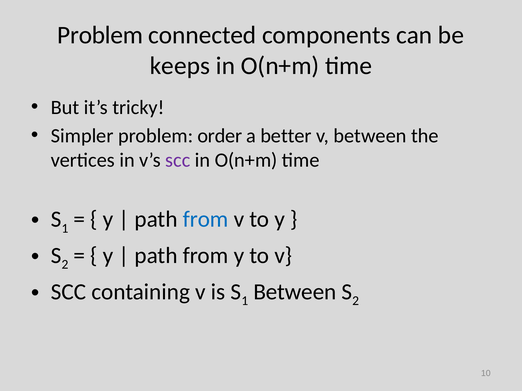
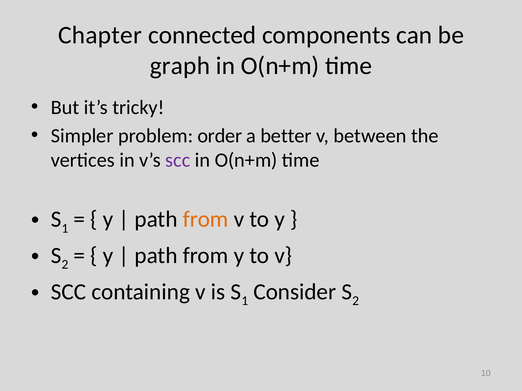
Problem at (100, 35): Problem -> Chapter
keeps: keeps -> graph
from at (206, 220) colour: blue -> orange
Between at (295, 292): Between -> Consider
